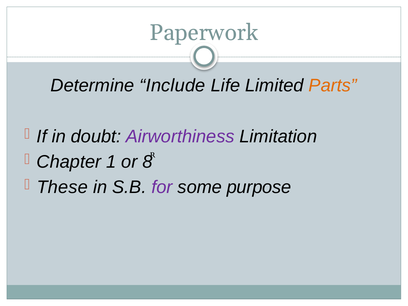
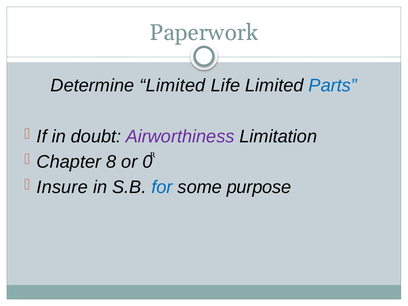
Determine Include: Include -> Limited
Parts colour: orange -> blue
1: 1 -> 8
8: 8 -> 0
These: These -> Insure
for colour: purple -> blue
